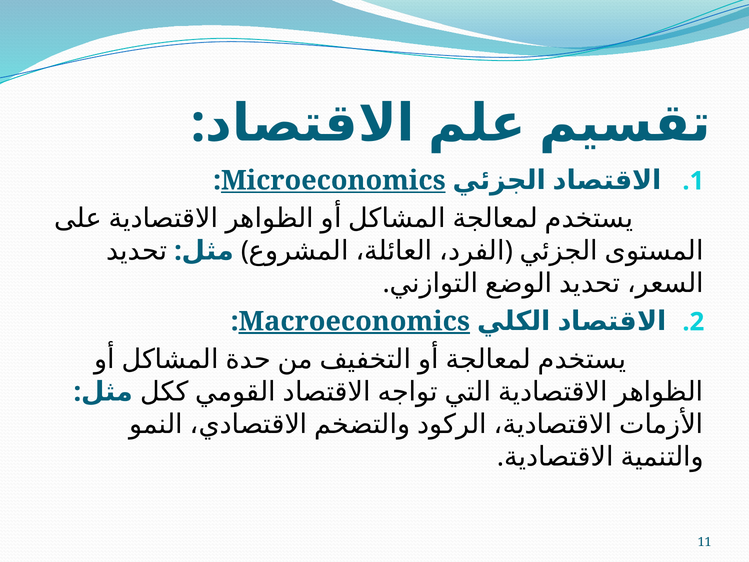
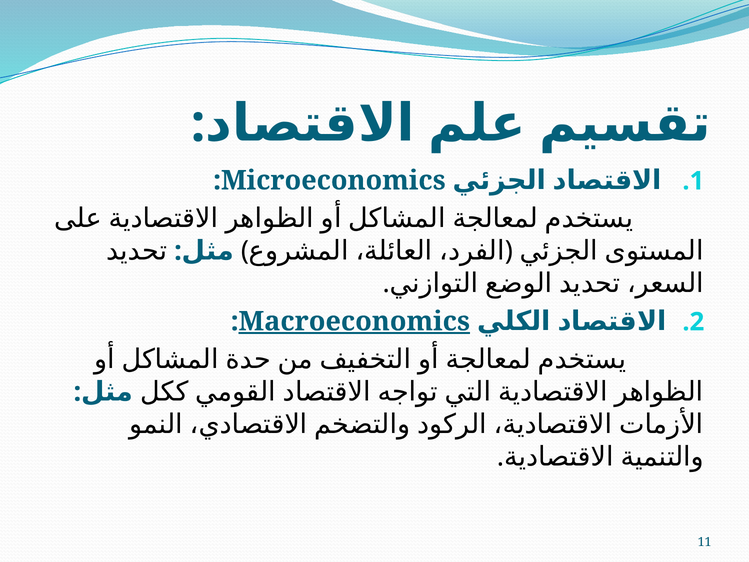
Microeconomics underline: present -> none
